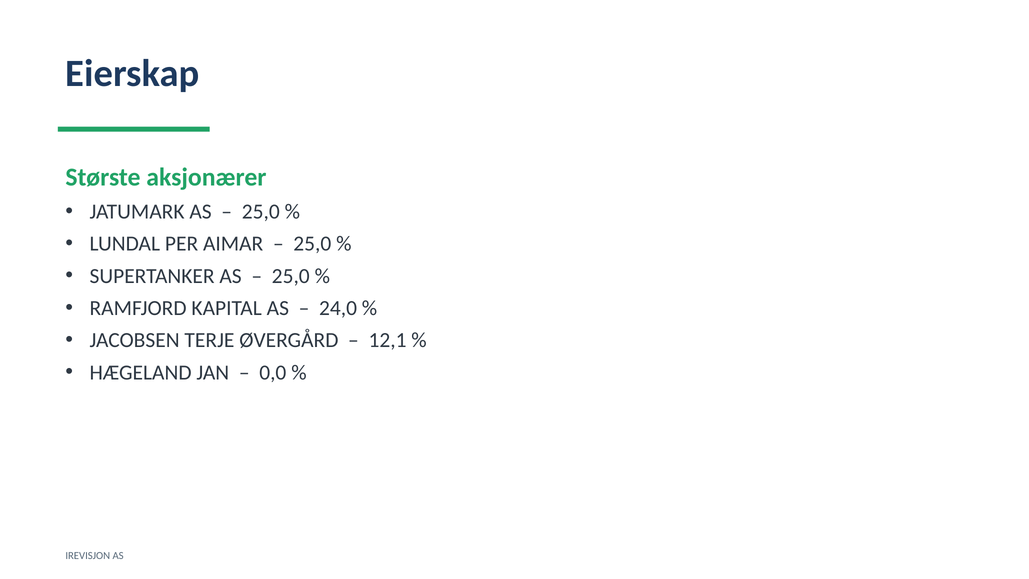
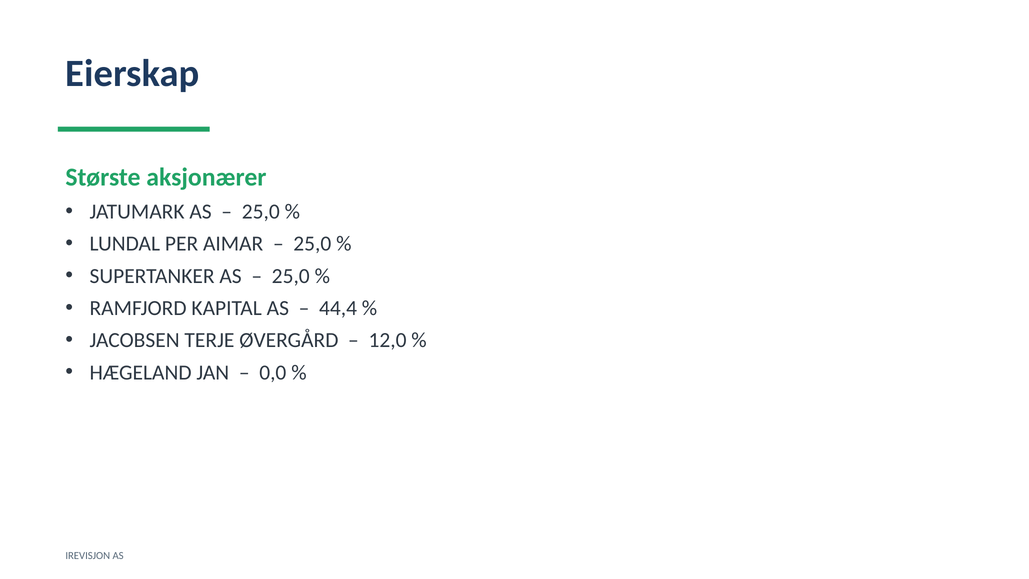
24,0: 24,0 -> 44,4
12,1: 12,1 -> 12,0
